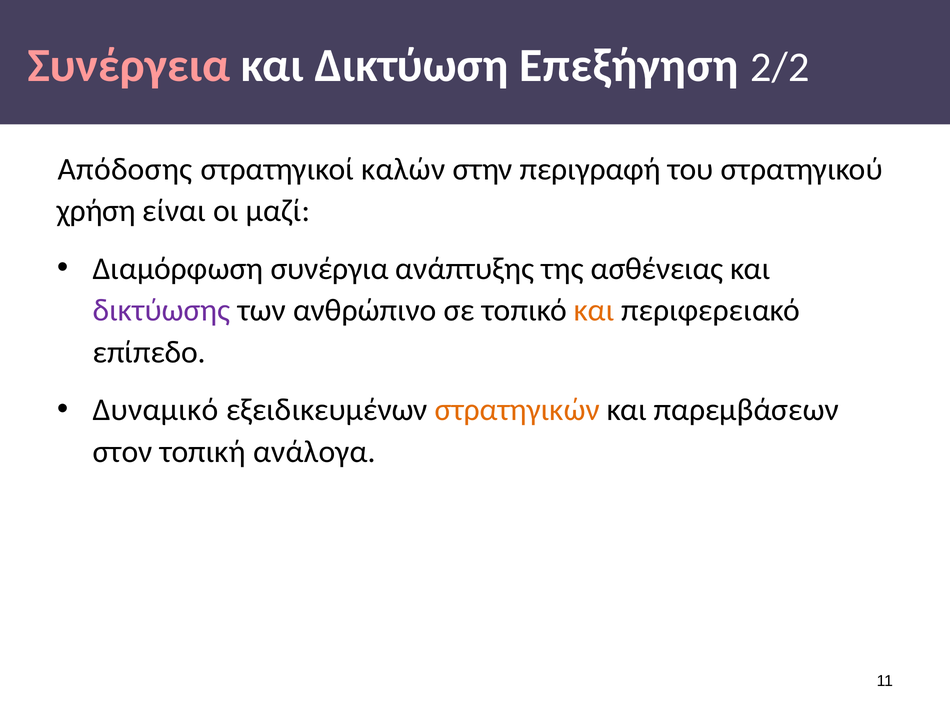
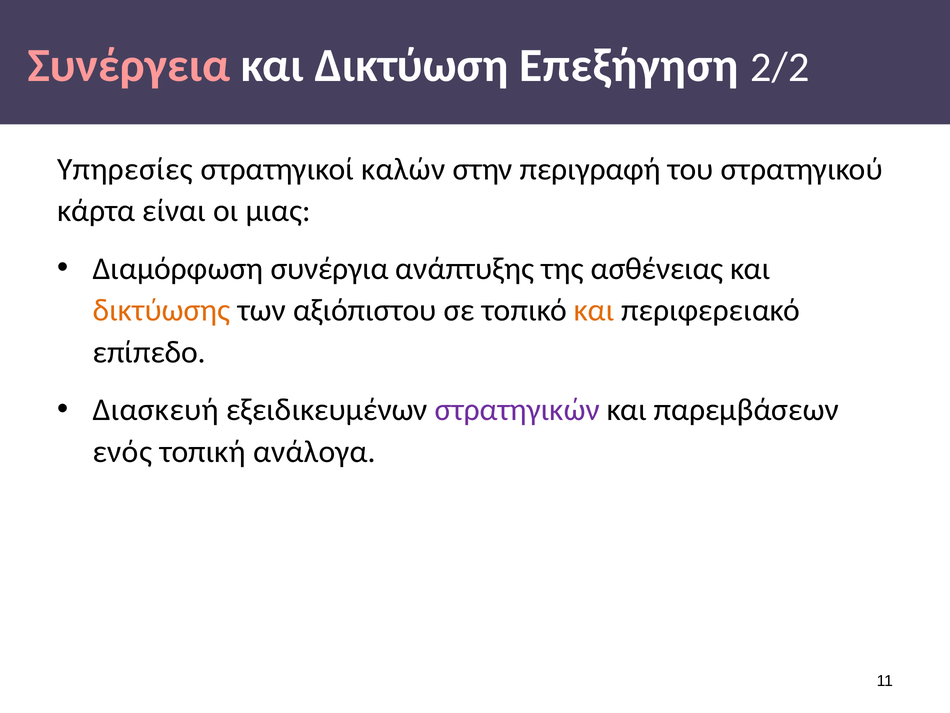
Απόδοσης: Απόδοσης -> Υπηρεσίες
χρήση: χρήση -> κάρτα
μαζί: μαζί -> μιας
δικτύωσης colour: purple -> orange
ανθρώπινο: ανθρώπινο -> αξιόπιστου
Δυναμικό: Δυναμικό -> Διασκευή
στρατηγικών colour: orange -> purple
στον: στον -> ενός
